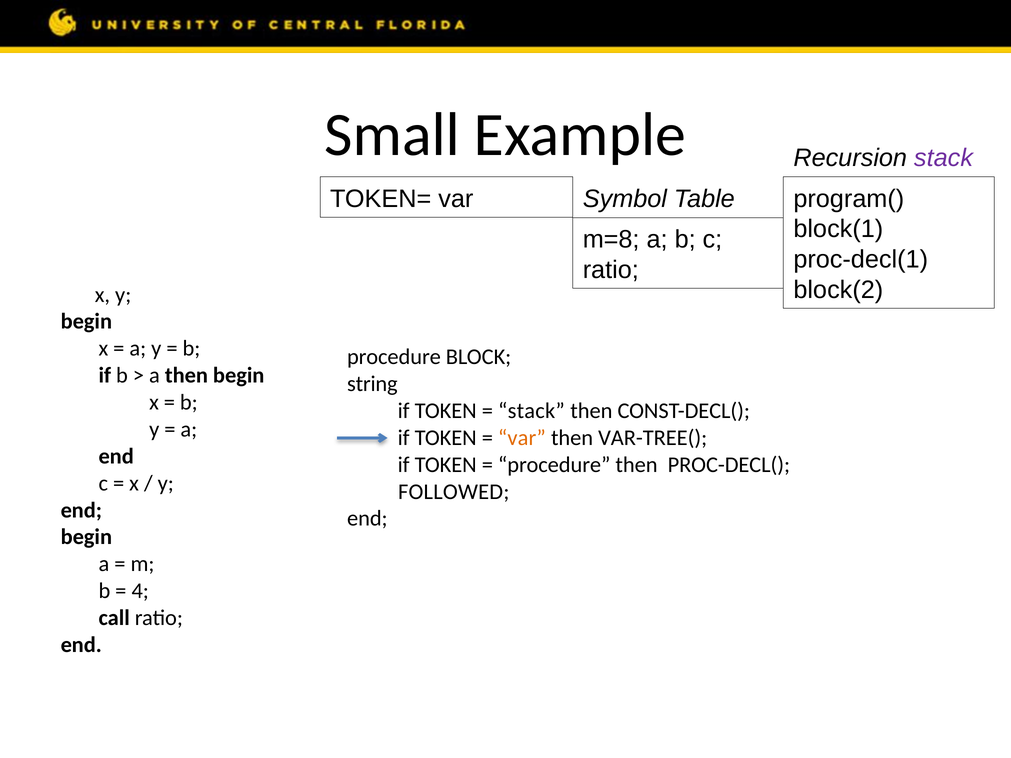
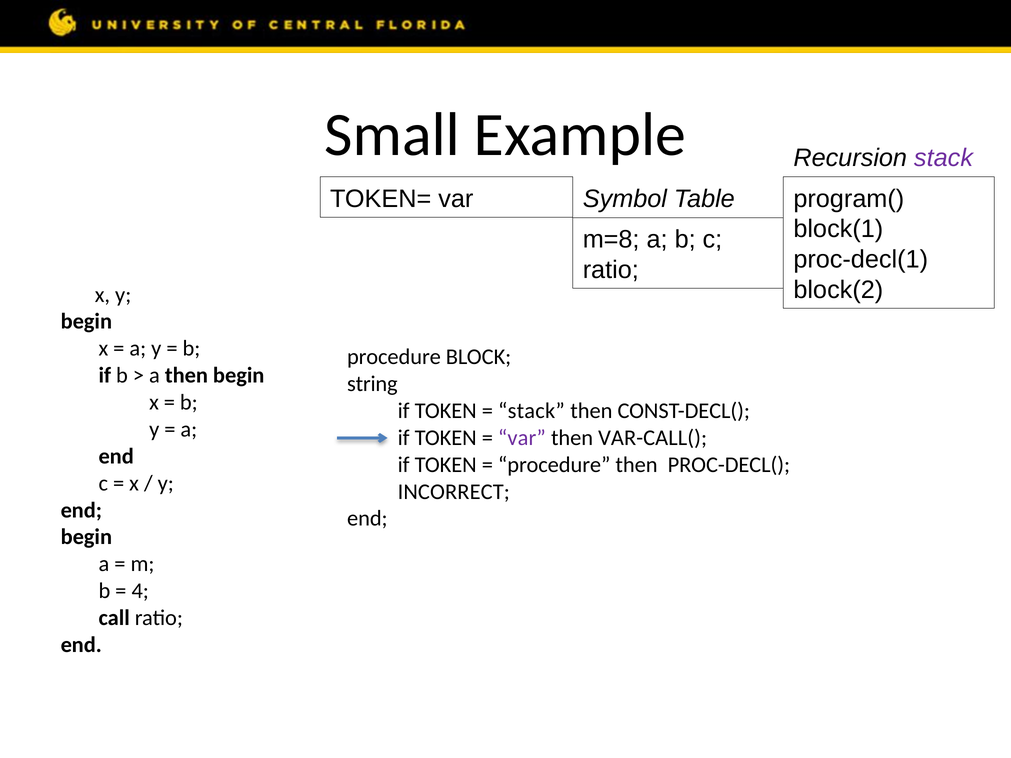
var at (522, 438) colour: orange -> purple
VAR-TREE(: VAR-TREE( -> VAR-CALL(
FOLLOWED: FOLLOWED -> INCORRECT
